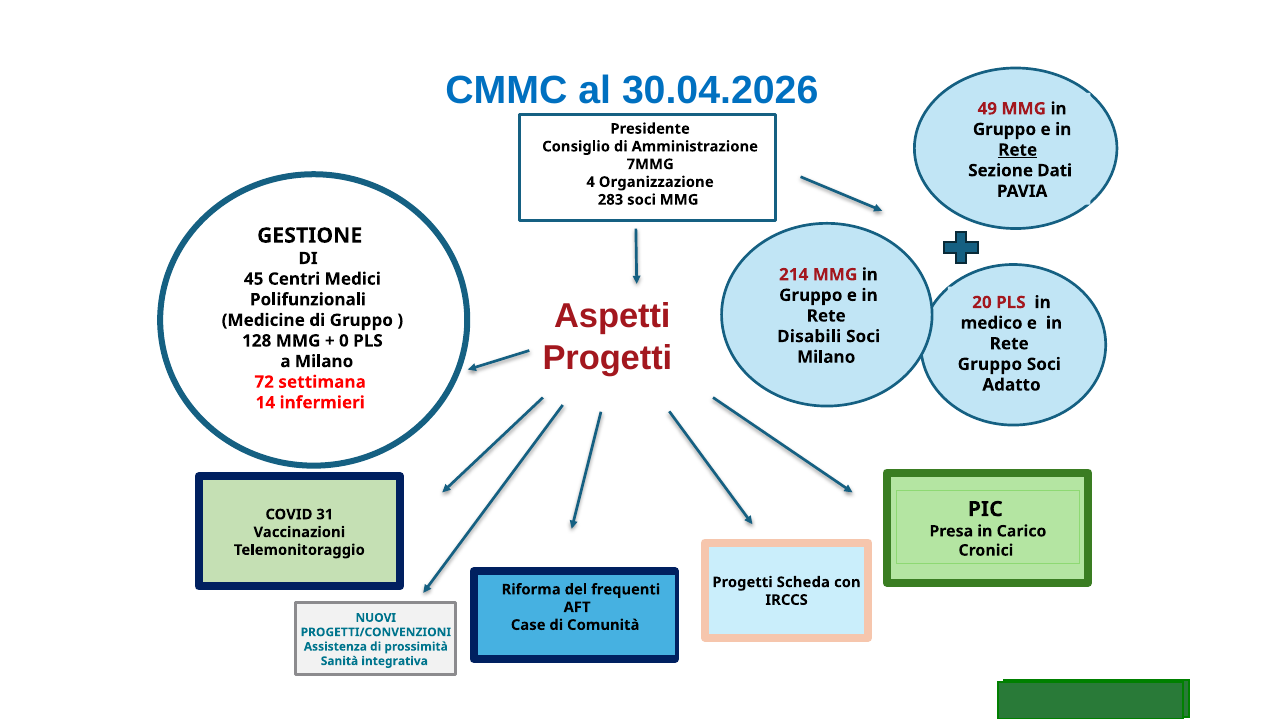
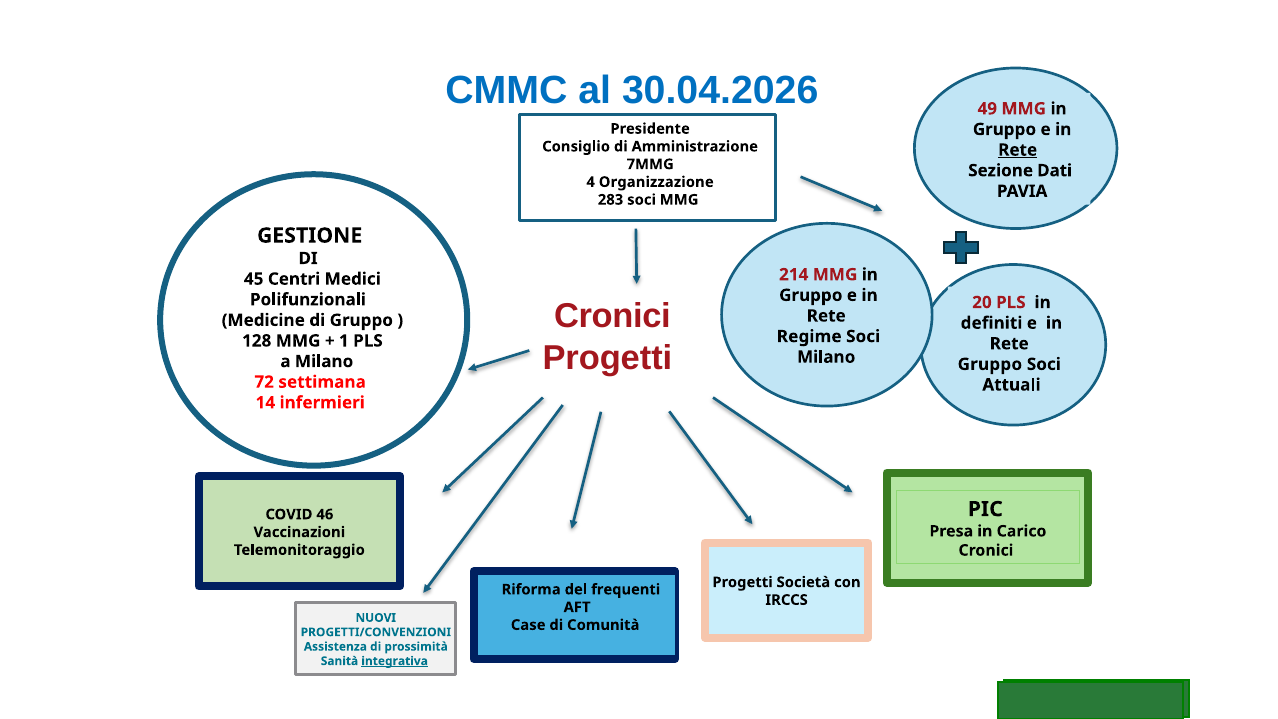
Aspetti at (612, 316): Aspetti -> Cronici
medico: medico -> definiti
Disabili: Disabili -> Regime
0: 0 -> 1
Adatto: Adatto -> Attuali
31: 31 -> 46
Scheda: Scheda -> Società
integrativa underline: none -> present
